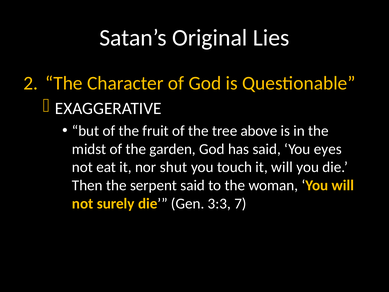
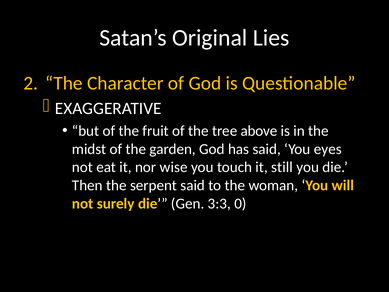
shut: shut -> wise
it will: will -> still
7: 7 -> 0
